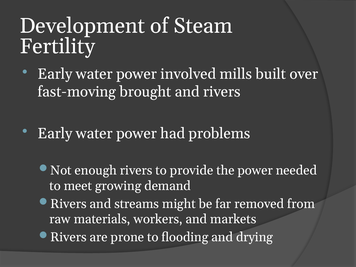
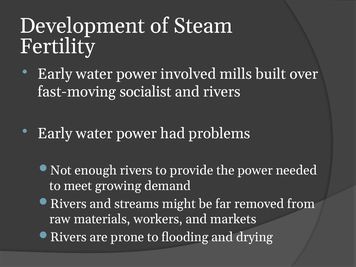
brought: brought -> socialist
